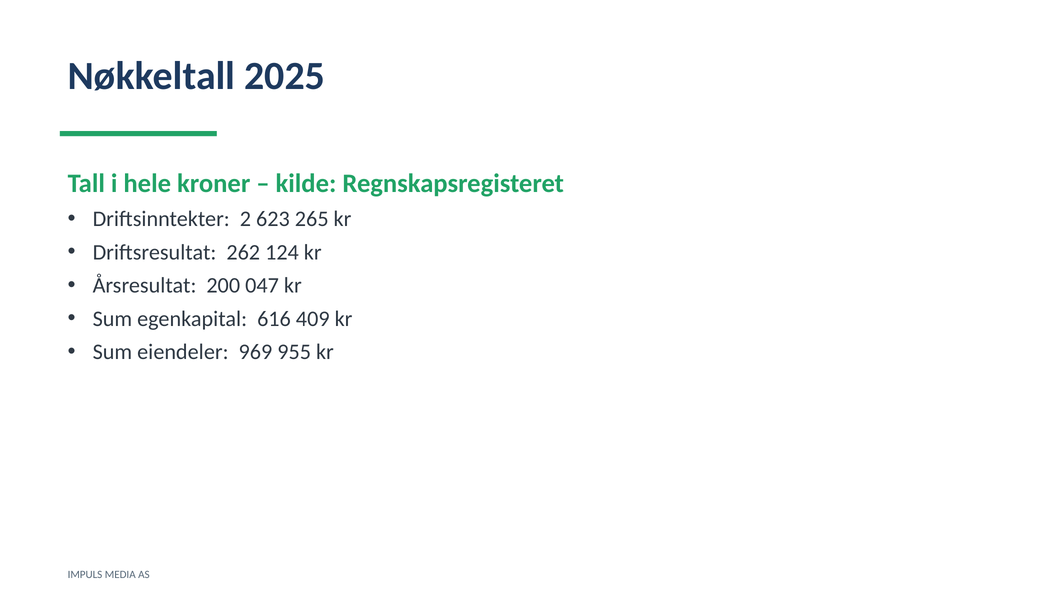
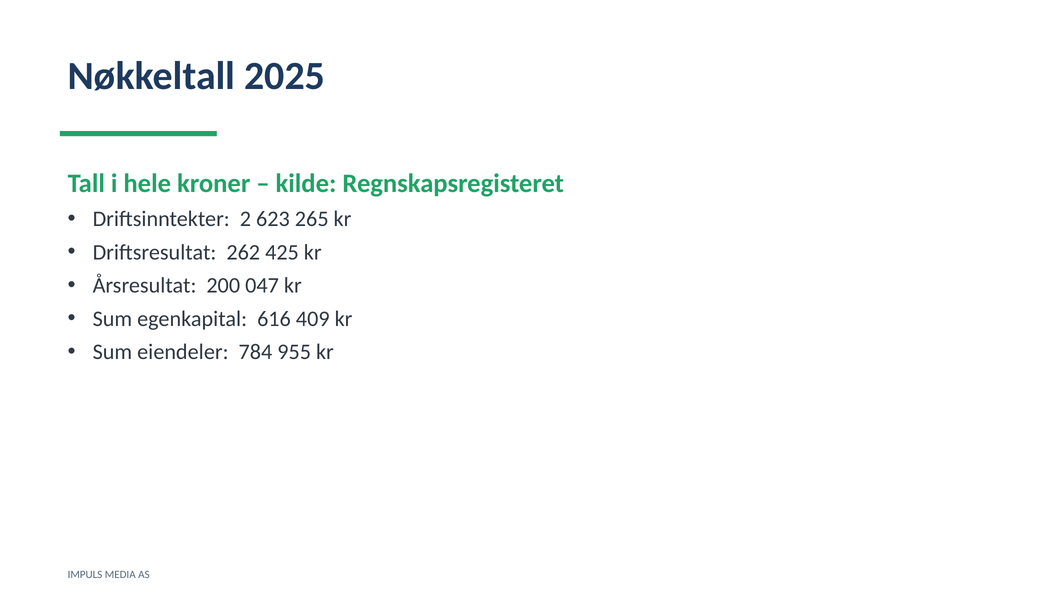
124: 124 -> 425
969: 969 -> 784
